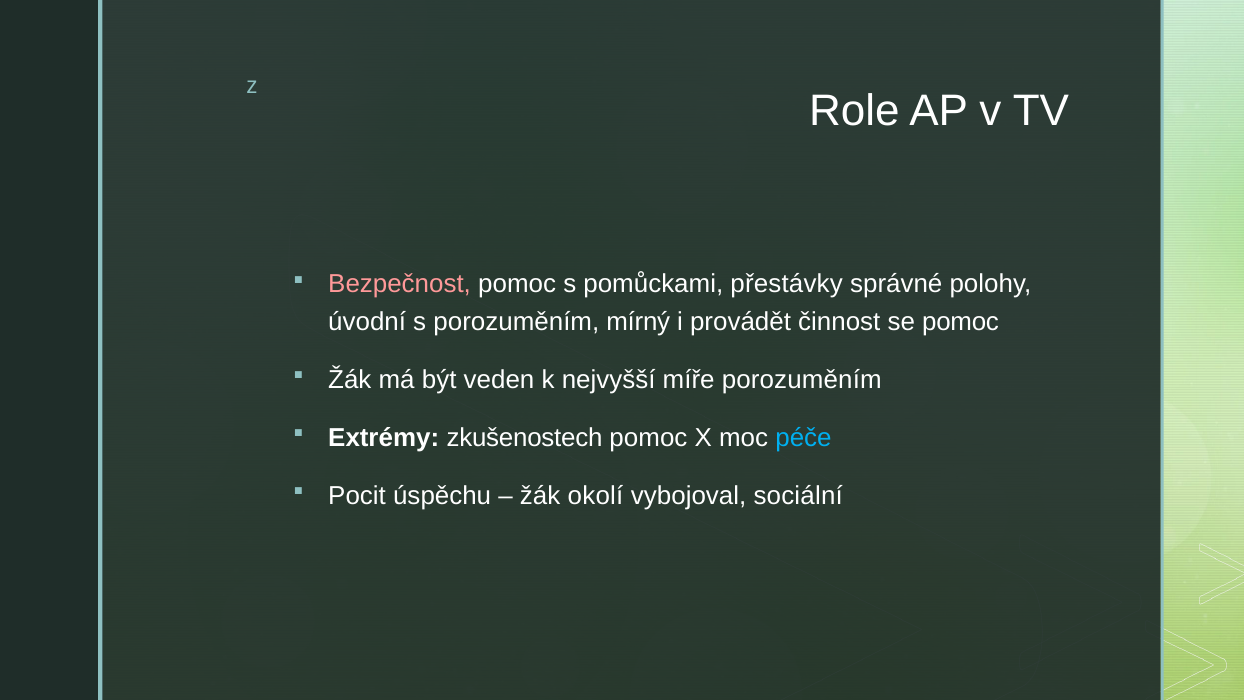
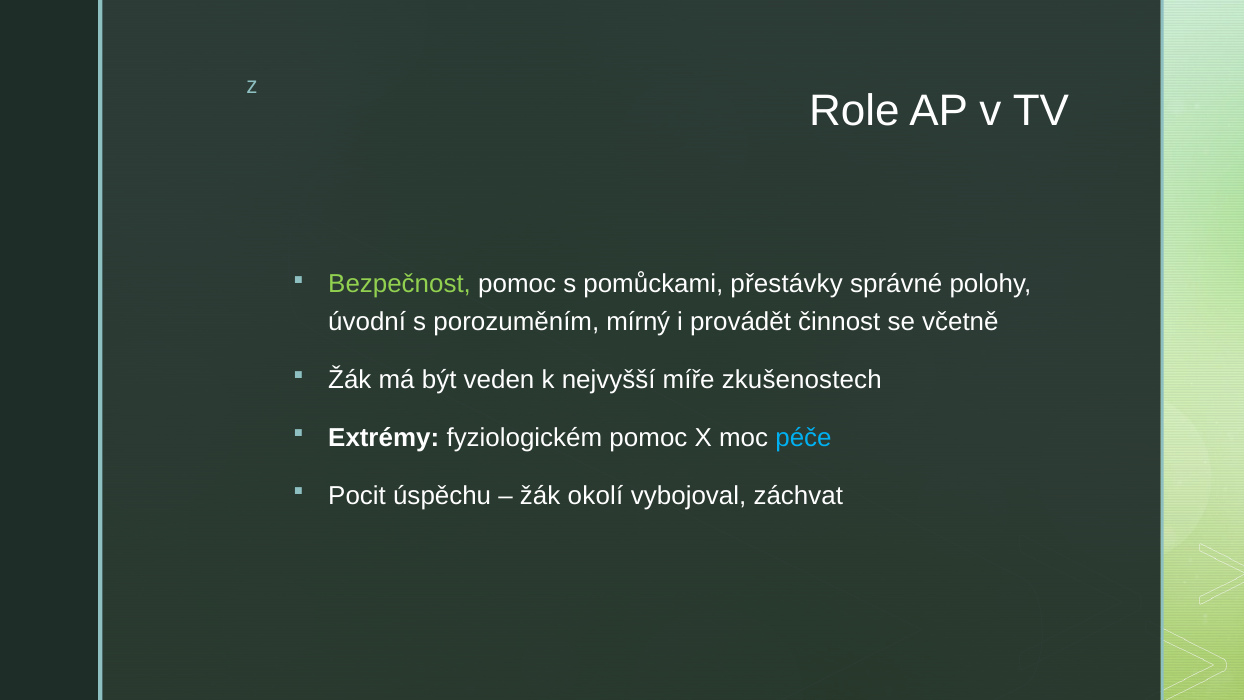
Bezpečnost colour: pink -> light green
se pomoc: pomoc -> včetně
míře porozuměním: porozuměním -> zkušenostech
zkušenostech: zkušenostech -> fyziologickém
sociální: sociální -> záchvat
